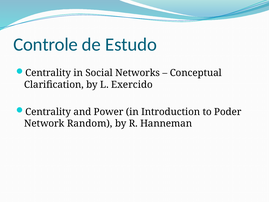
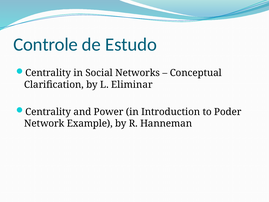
Exercido: Exercido -> Eliminar
Random: Random -> Example
